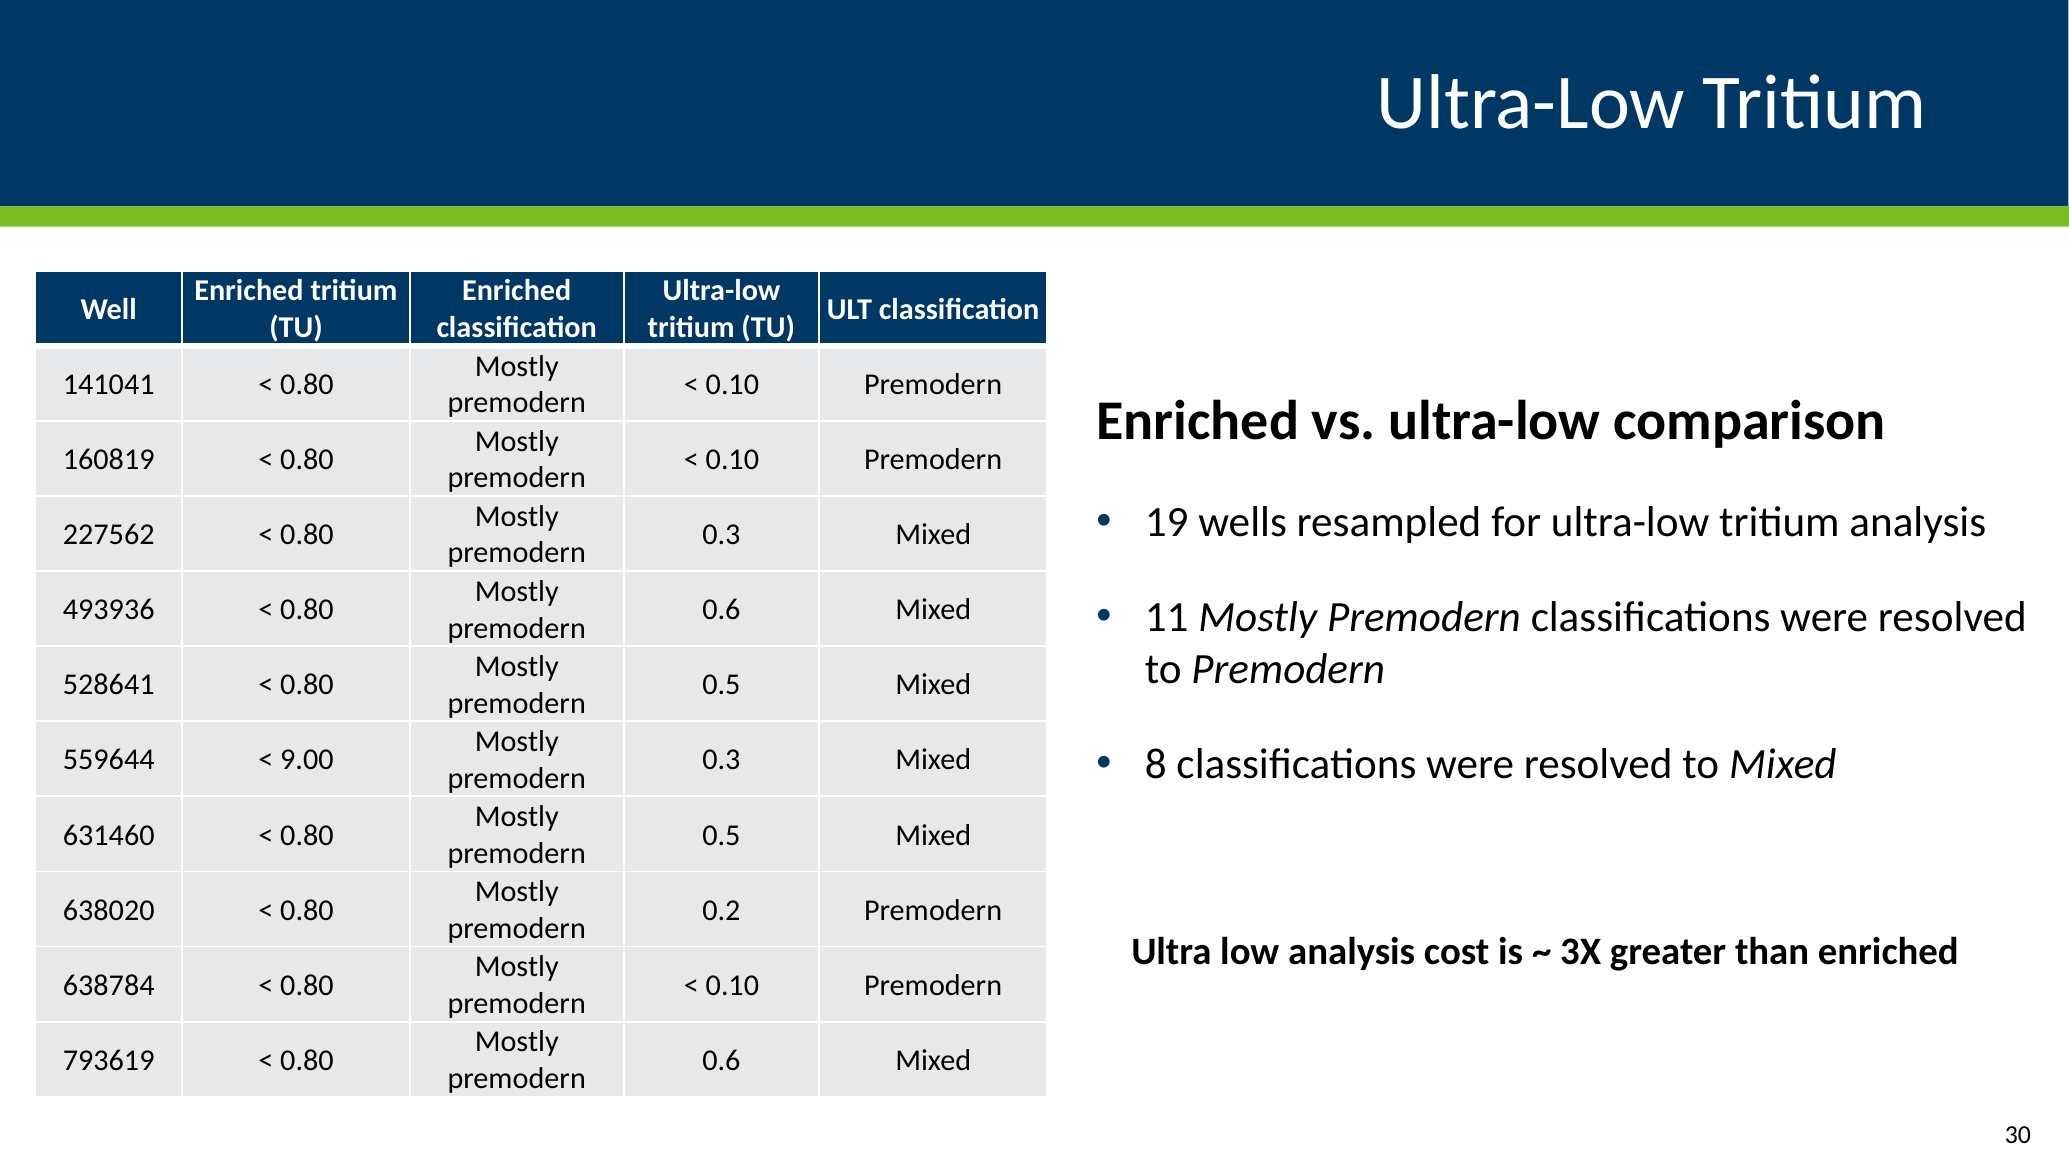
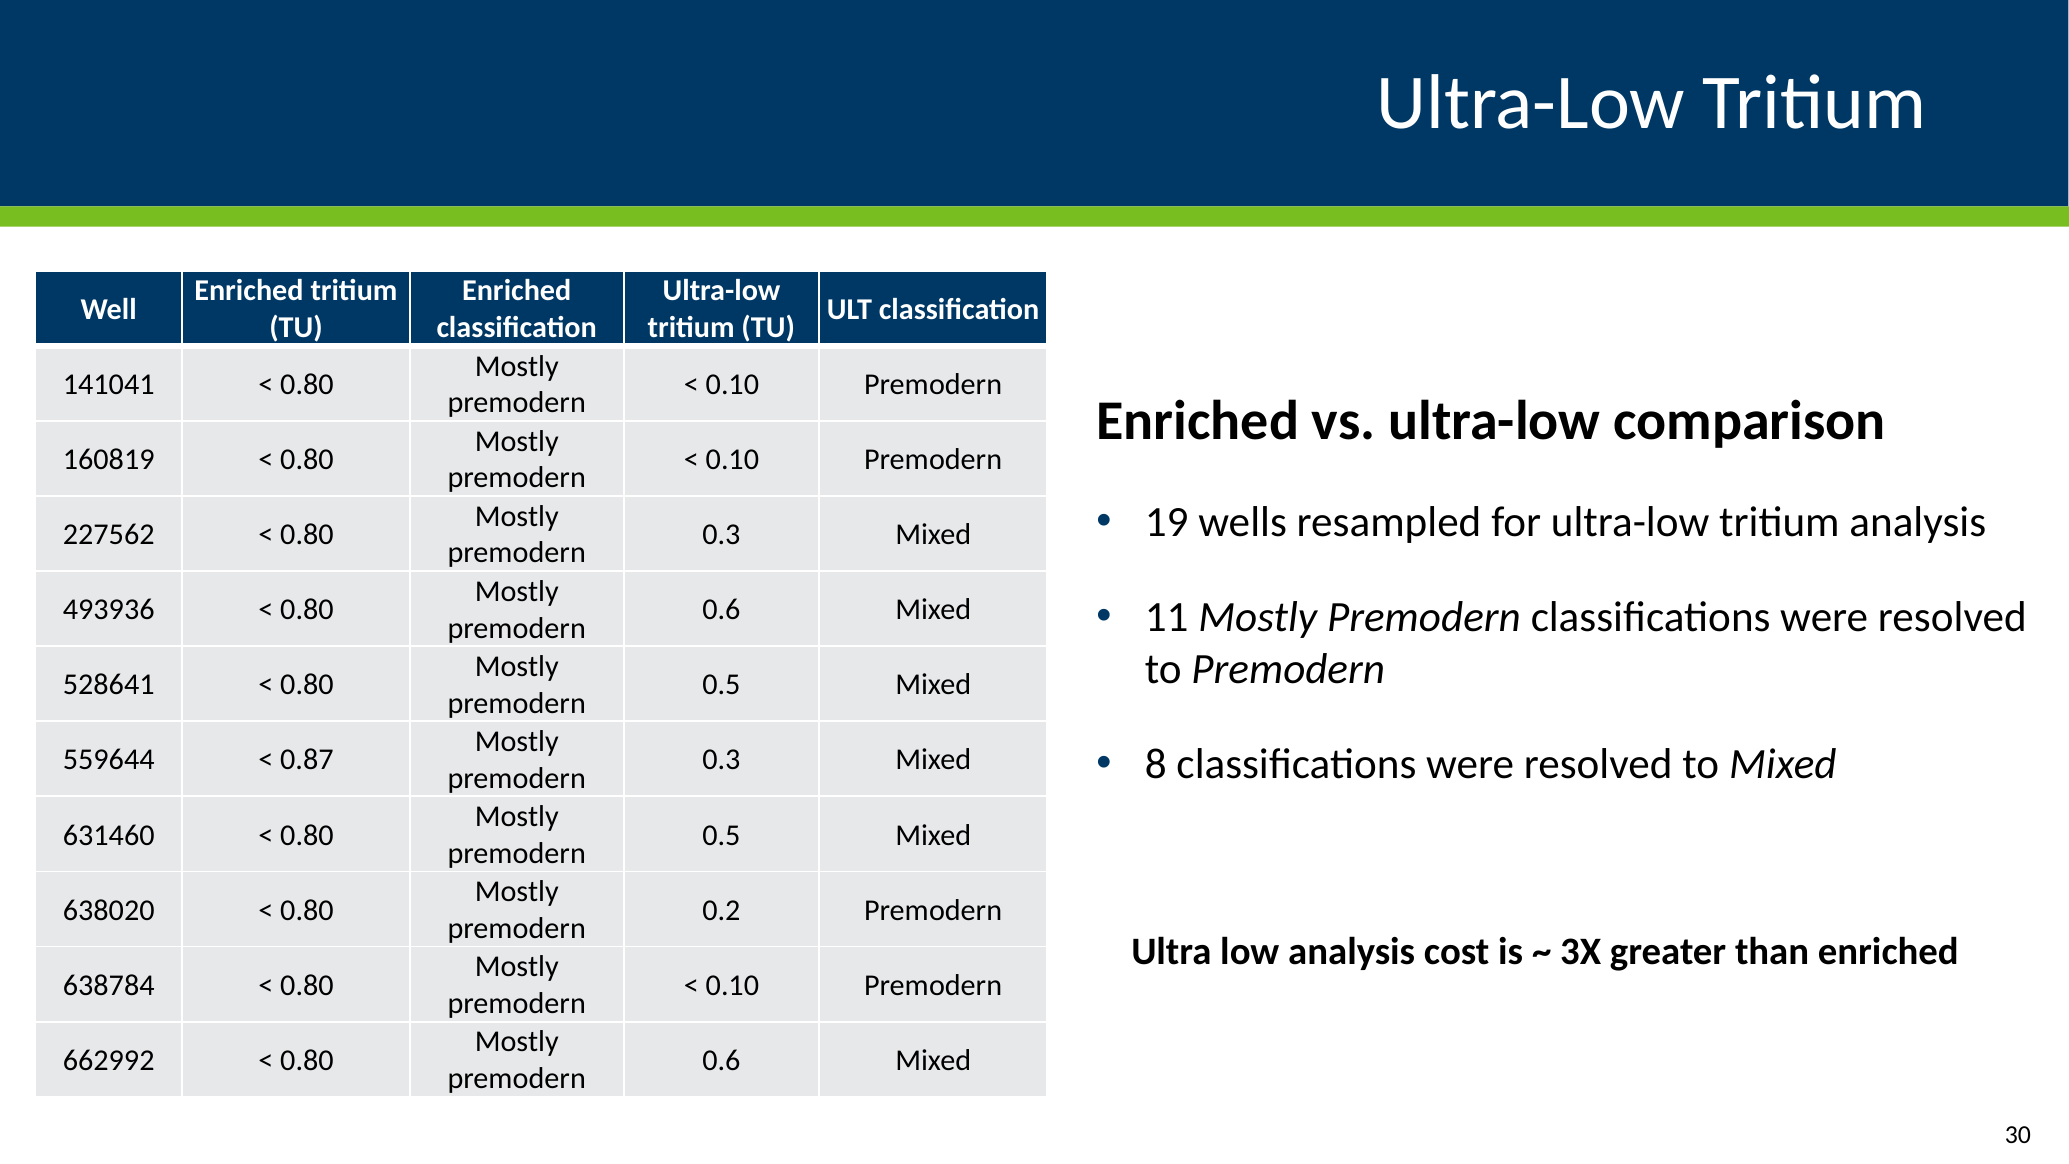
9.00: 9.00 -> 0.87
793619: 793619 -> 662992
